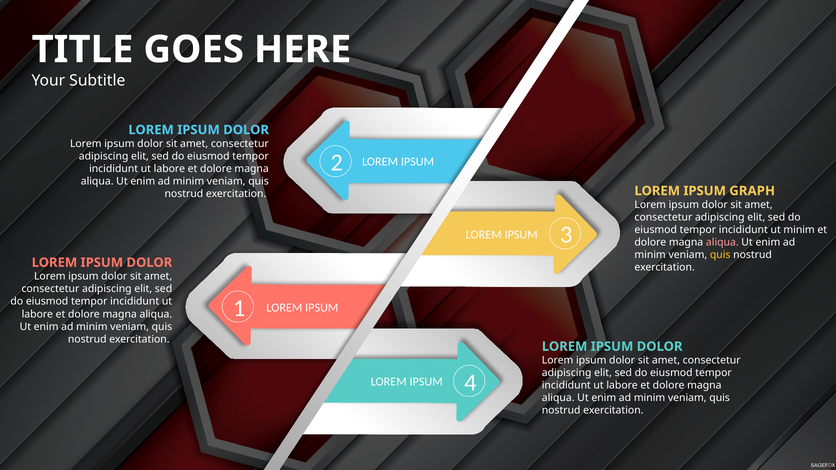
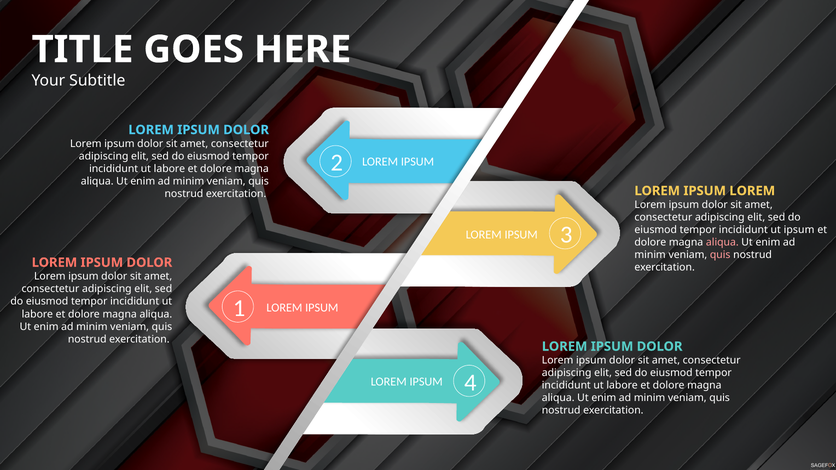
GRAPH at (752, 191): GRAPH -> LOREM
ut minim: minim -> ipsum
quis at (720, 255) colour: yellow -> pink
